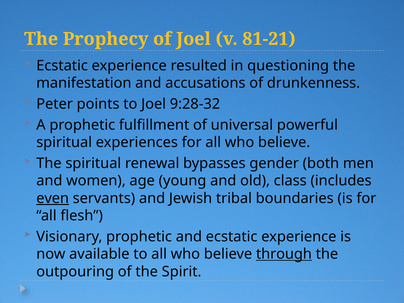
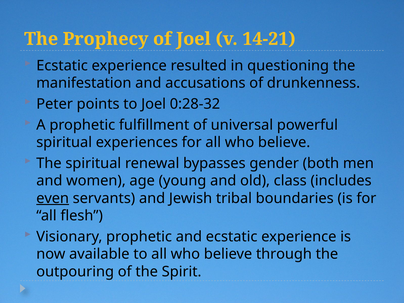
81-21: 81-21 -> 14-21
9:28-32: 9:28-32 -> 0:28-32
through underline: present -> none
